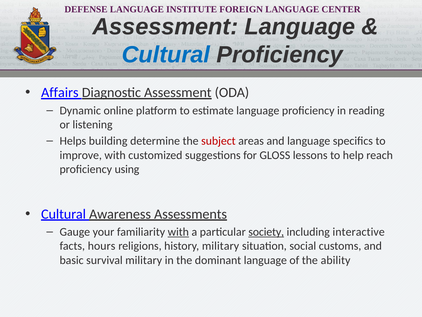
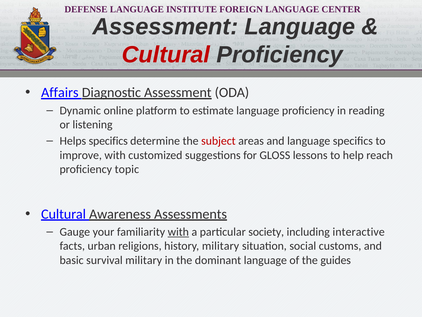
Cultural at (166, 55) colour: blue -> red
Helps building: building -> specifics
using: using -> topic
society underline: present -> none
hours: hours -> urban
ability: ability -> guides
